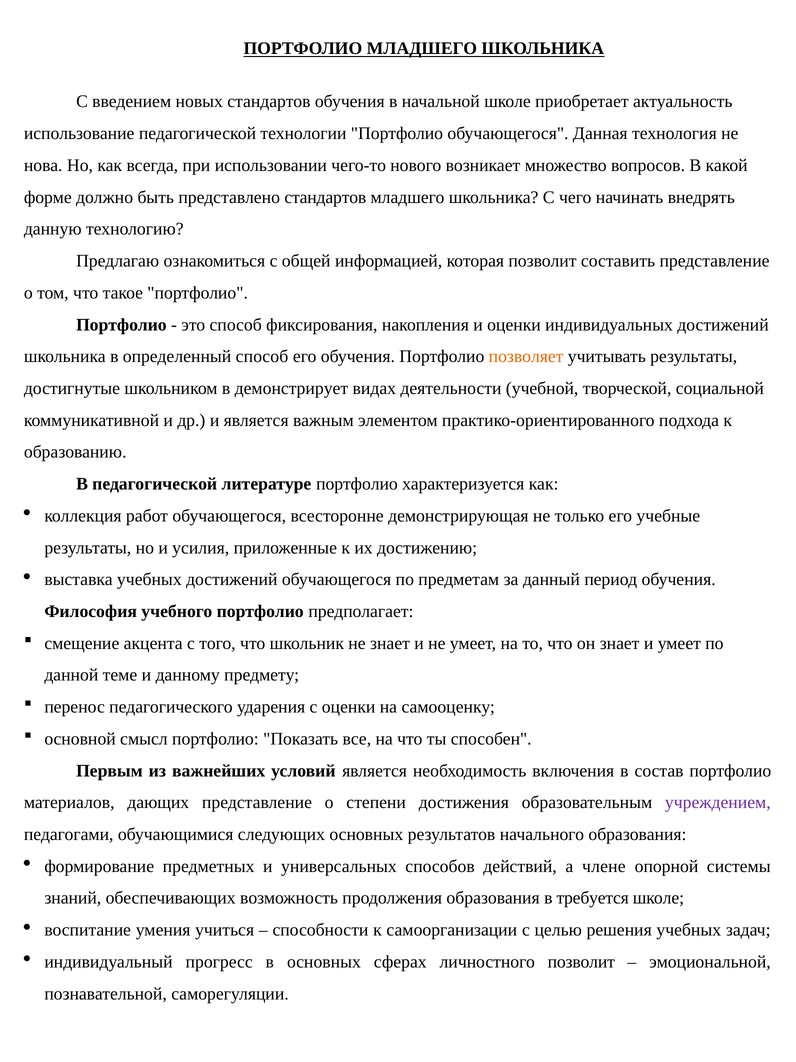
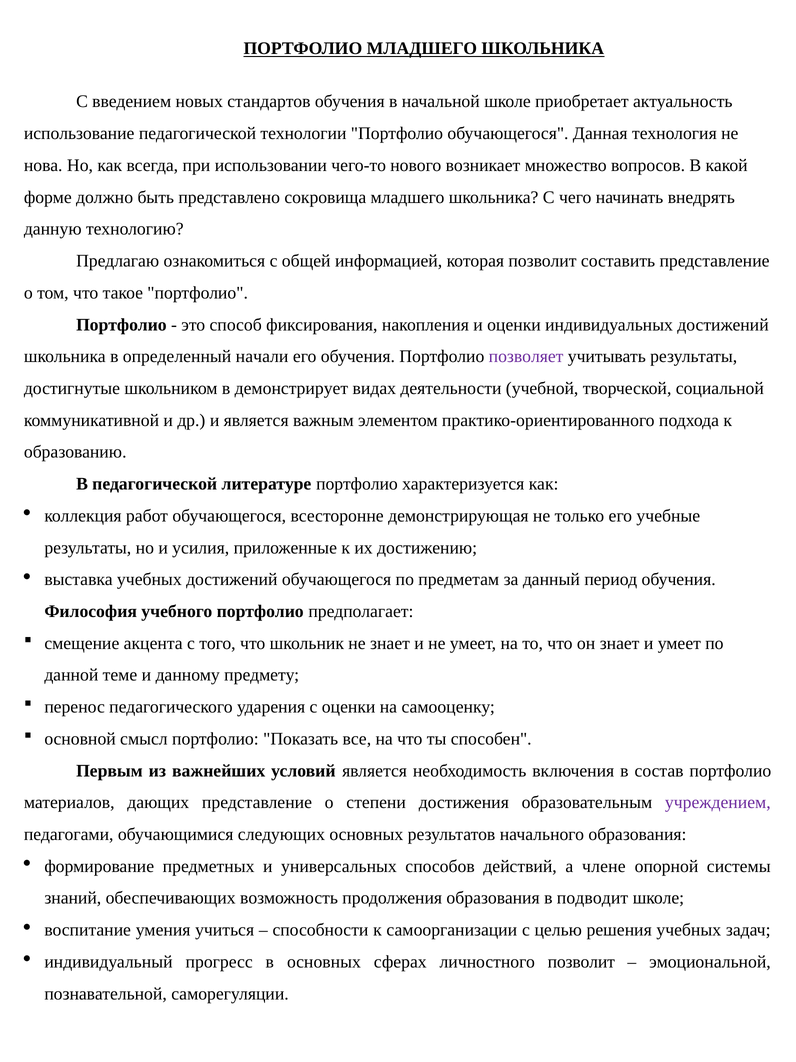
представлено стандартов: стандартов -> сокровища
определенный способ: способ -> начали
позволяет colour: orange -> purple
требуется: требуется -> подводит
